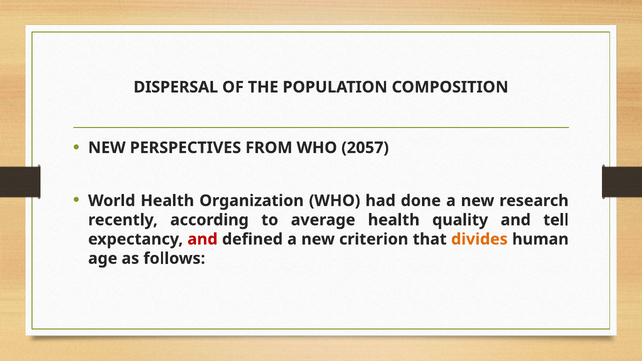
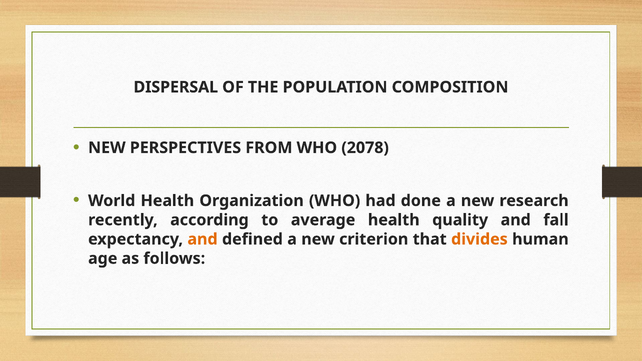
2057: 2057 -> 2078
tell: tell -> fall
and at (202, 239) colour: red -> orange
